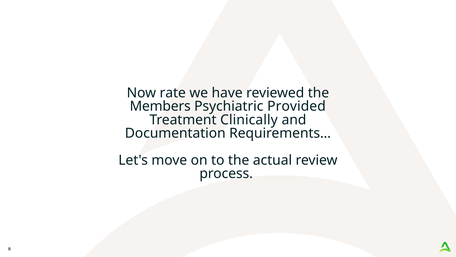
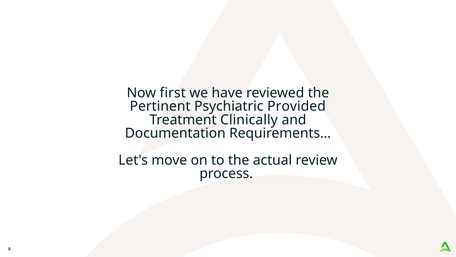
rate: rate -> first
Members: Members -> Pertinent
